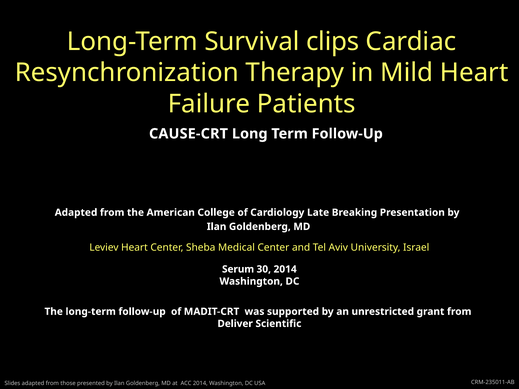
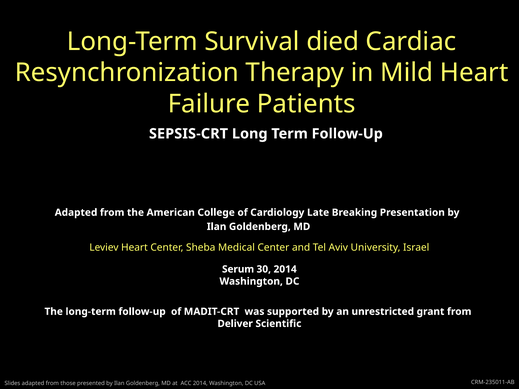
clips: clips -> died
CAUSE-CRT: CAUSE-CRT -> SEPSIS-CRT
